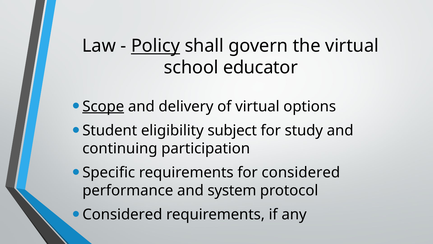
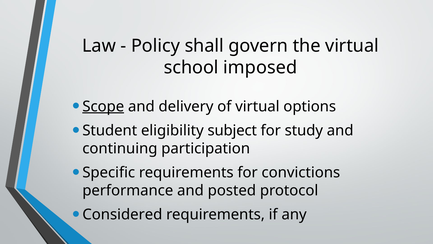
Policy underline: present -> none
educator: educator -> imposed
for considered: considered -> convictions
system: system -> posted
